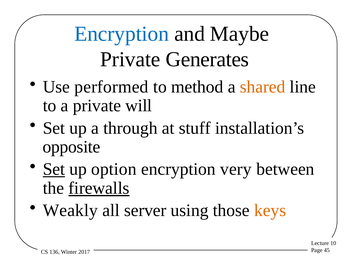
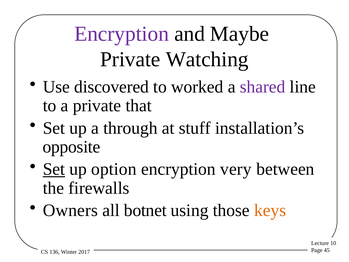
Encryption at (122, 34) colour: blue -> purple
Generates: Generates -> Watching
performed: performed -> discovered
method: method -> worked
shared colour: orange -> purple
will: will -> that
firewalls underline: present -> none
Weakly: Weakly -> Owners
server: server -> botnet
